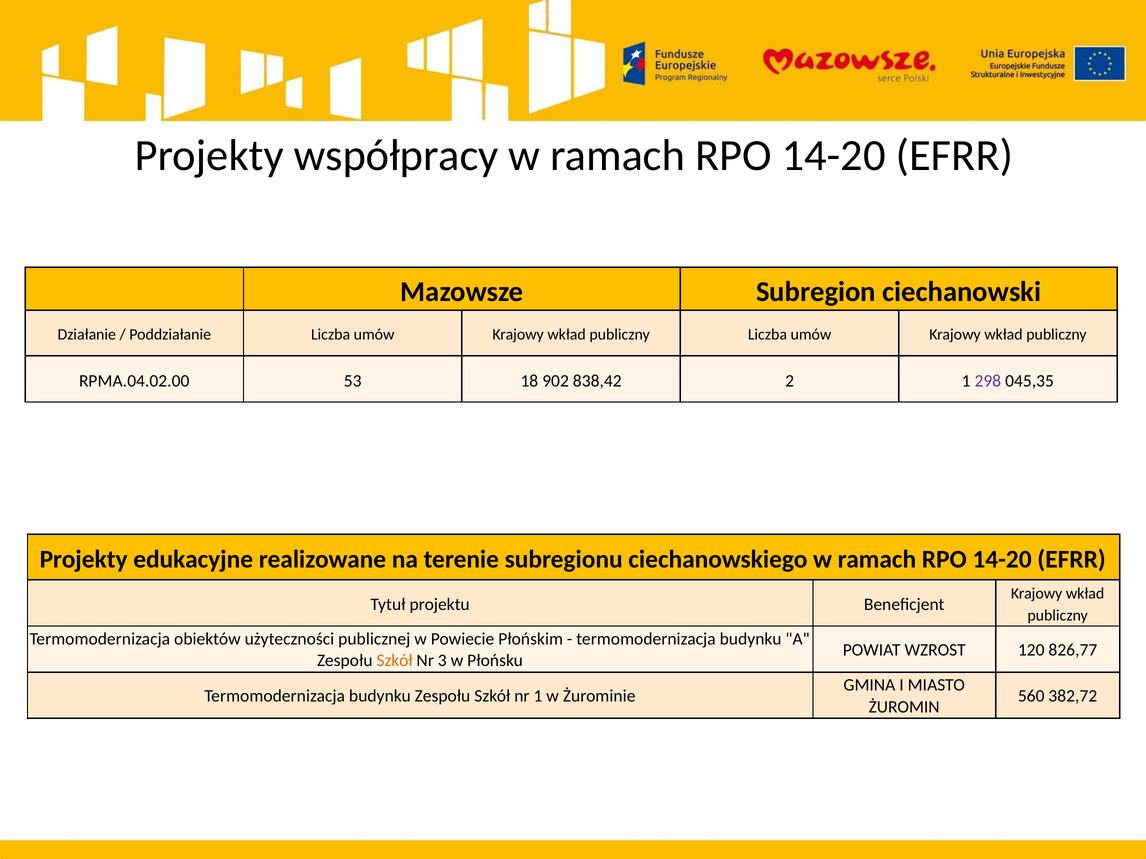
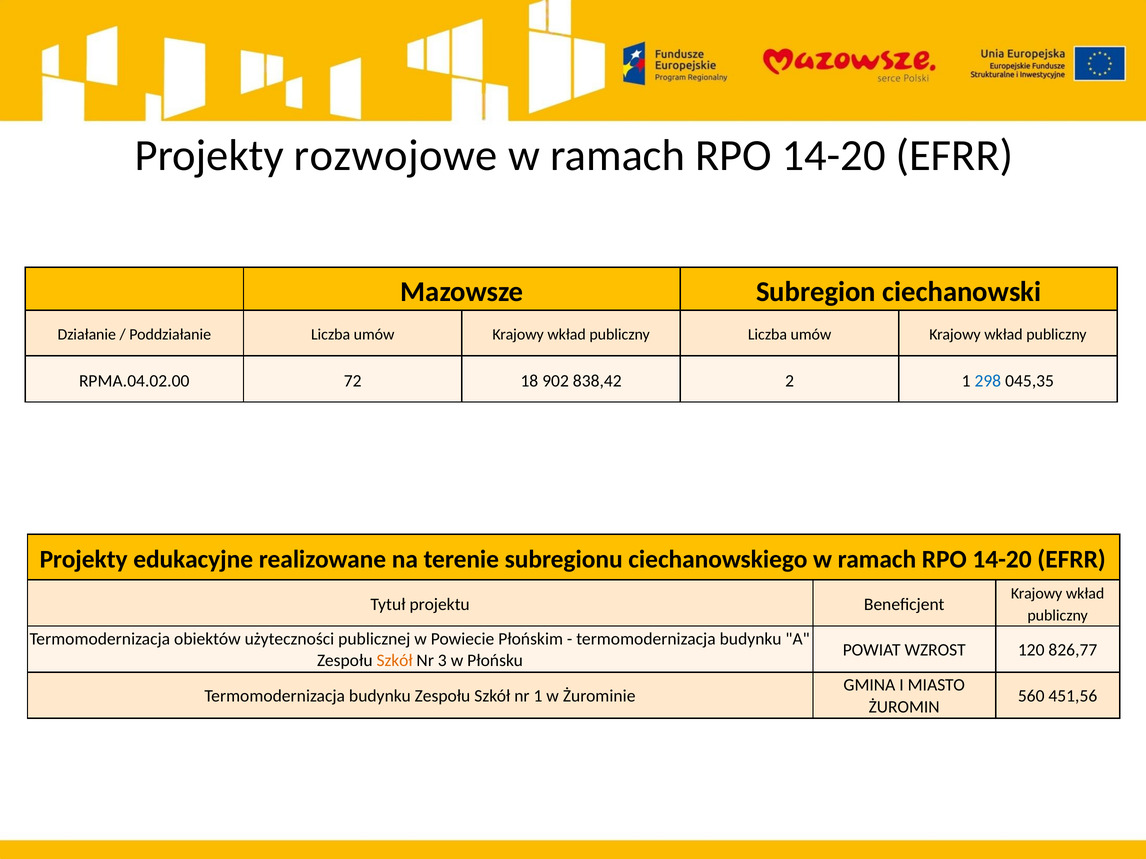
współpracy: współpracy -> rozwojowe
53: 53 -> 72
298 colour: purple -> blue
382,72: 382,72 -> 451,56
